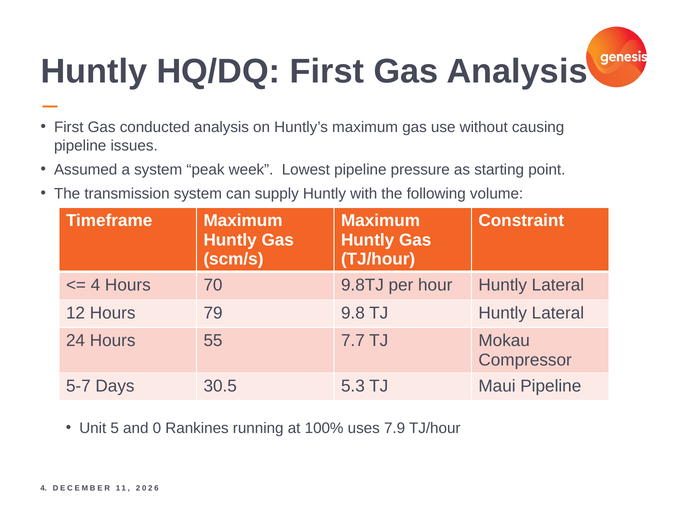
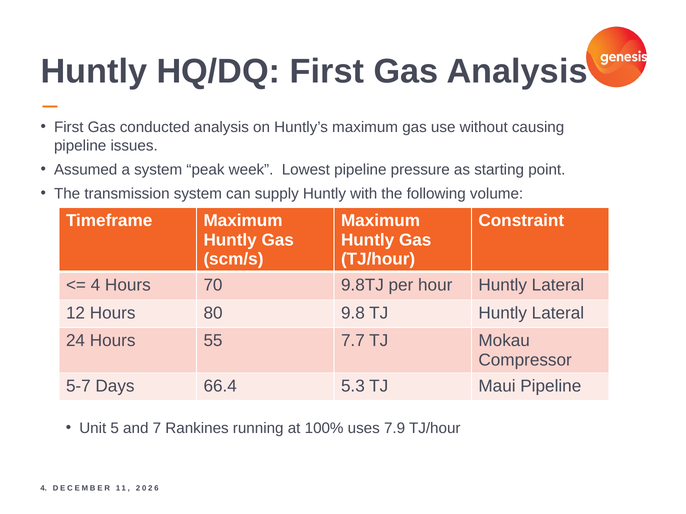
79: 79 -> 80
30.5: 30.5 -> 66.4
0: 0 -> 7
